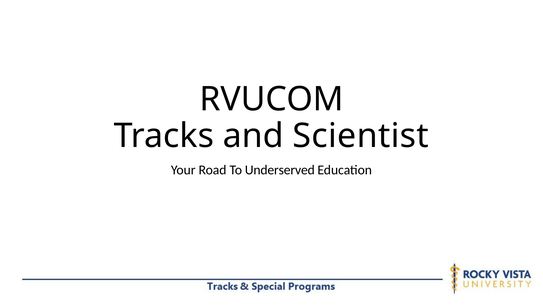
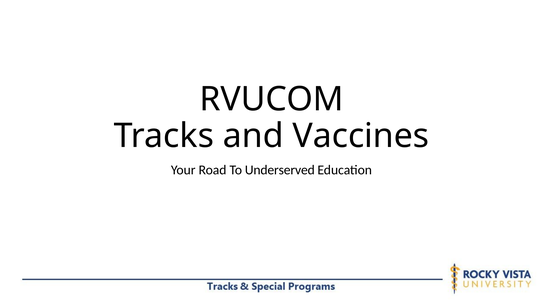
Scientist: Scientist -> Vaccines
